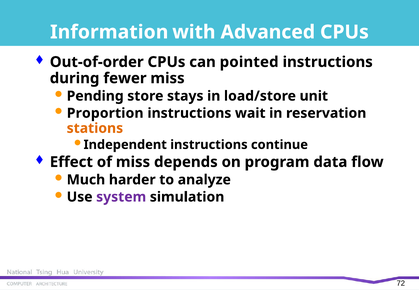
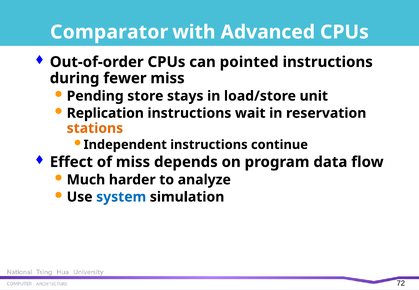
Information: Information -> Comparator
Proportion: Proportion -> Replication
system colour: purple -> blue
